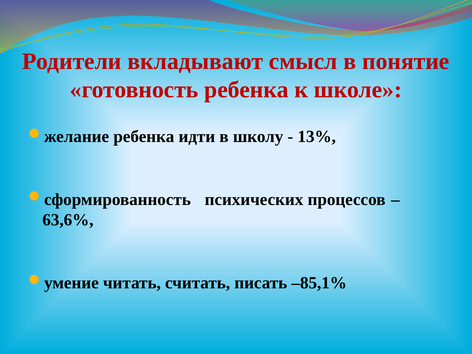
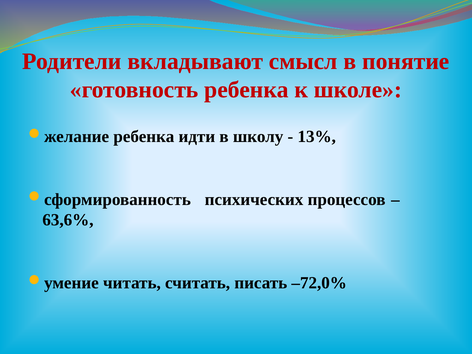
–85,1%: –85,1% -> –72,0%
